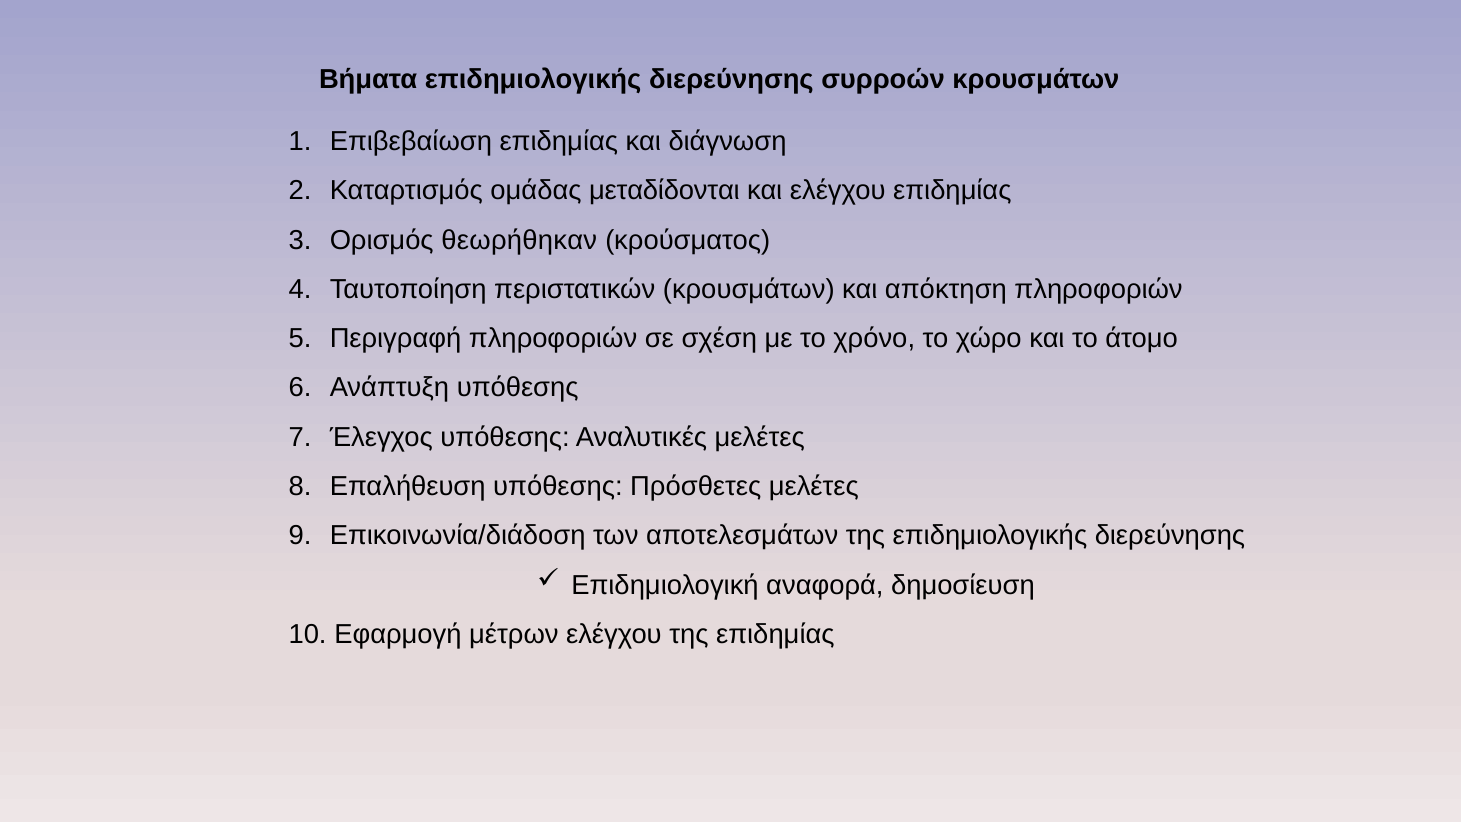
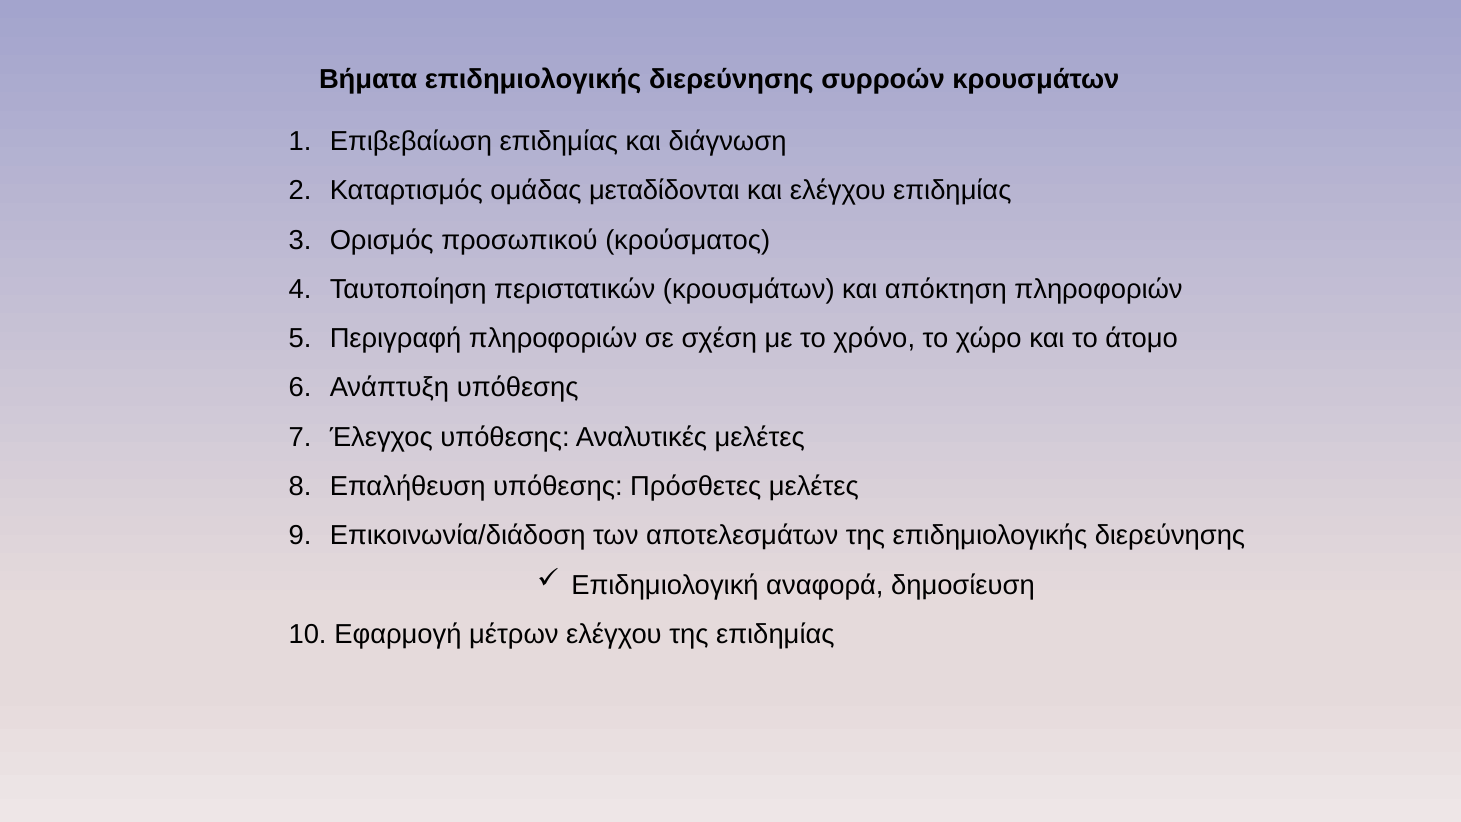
θεωρήθηκαν: θεωρήθηκαν -> προσωπικού
